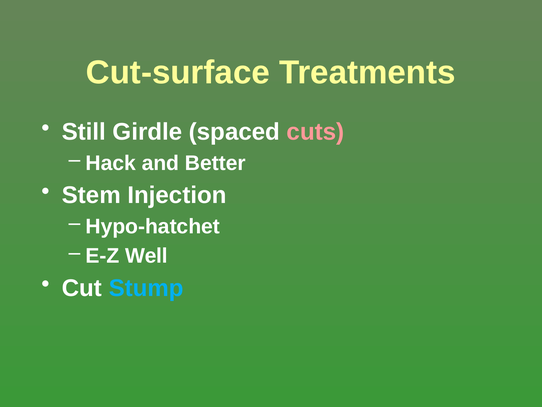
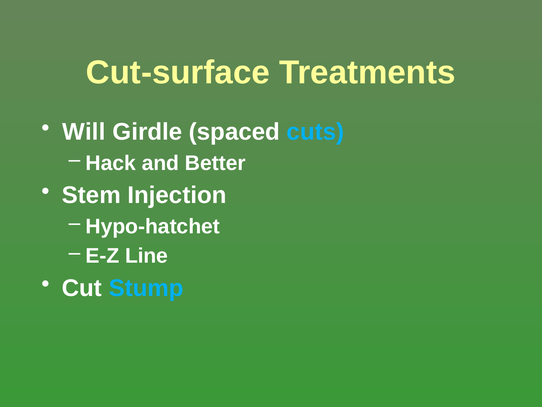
Still: Still -> Will
cuts colour: pink -> light blue
Well: Well -> Line
